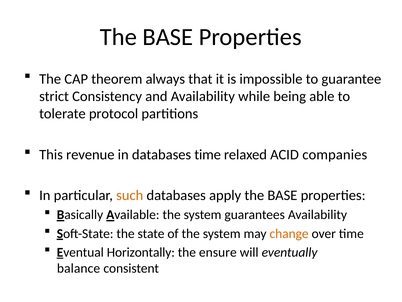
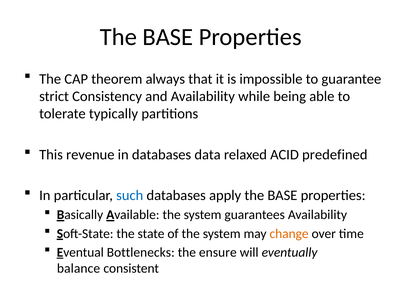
protocol: protocol -> typically
databases time: time -> data
companies: companies -> predefined
such colour: orange -> blue
Horizontally: Horizontally -> Bottlenecks
